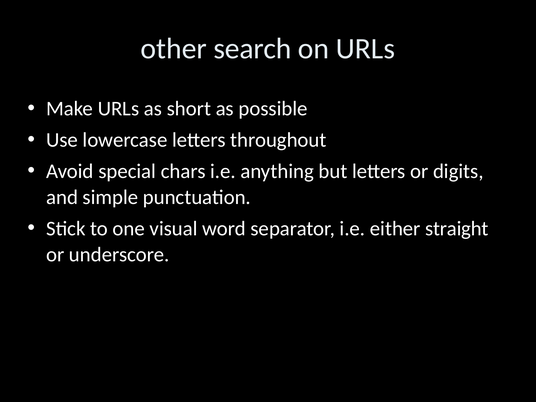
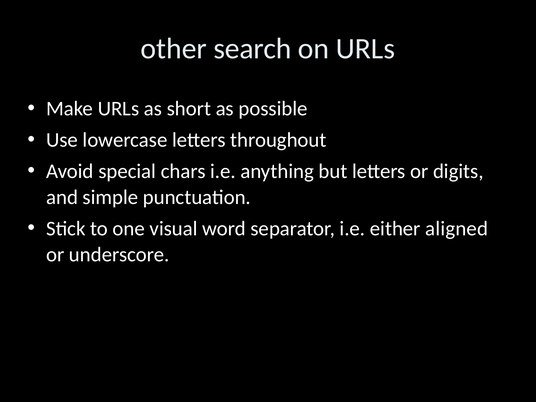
straight: straight -> aligned
